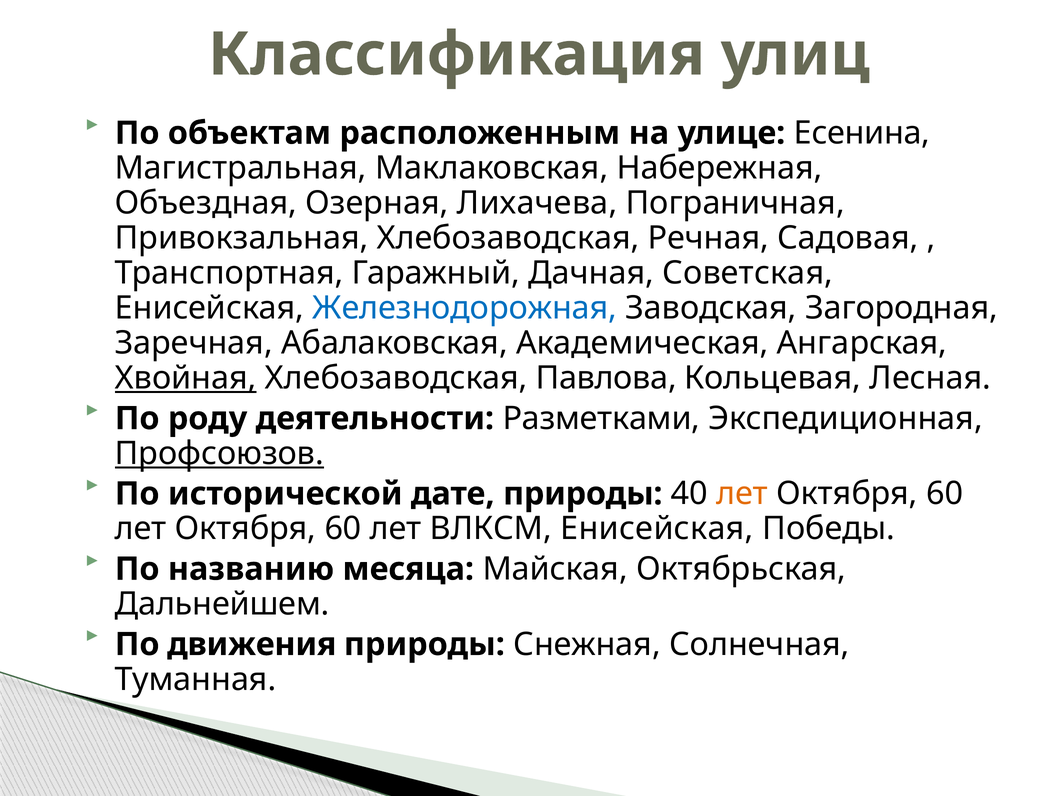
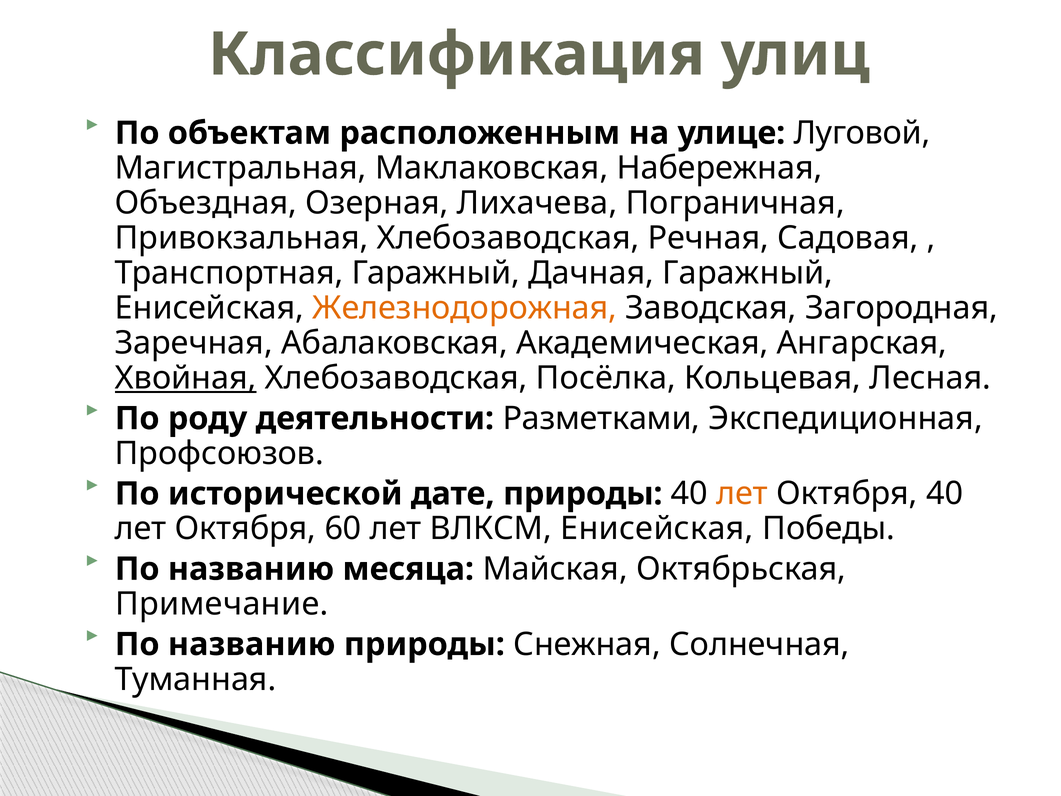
Есенина: Есенина -> Луговой
Дачная Советская: Советская -> Гаражный
Железнодорожная colour: blue -> orange
Павлова: Павлова -> Посёлка
Профсоюзов underline: present -> none
60 at (945, 494): 60 -> 40
Дальнейшем: Дальнейшем -> Примечание
движения at (252, 644): движения -> названию
